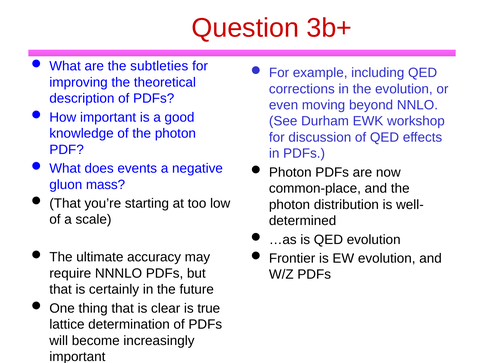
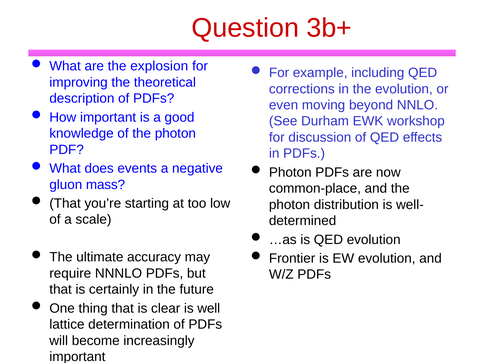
subtleties: subtleties -> explosion
true: true -> well
